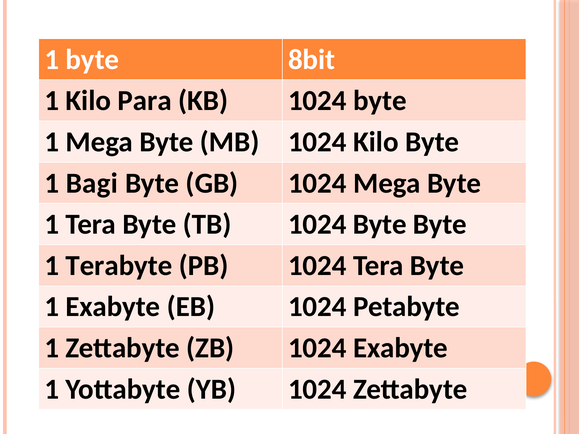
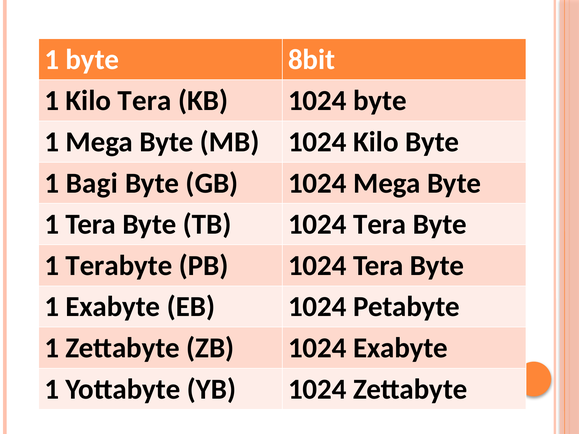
Kilo Para: Para -> Tera
TB 1024 Byte: Byte -> Tera
